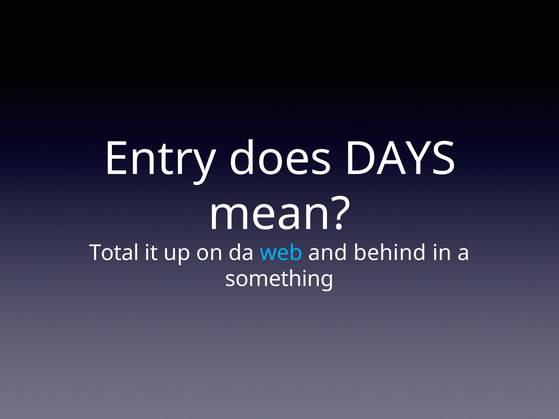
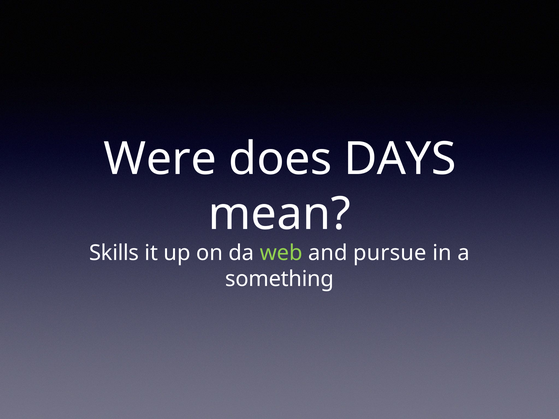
Entry: Entry -> Were
Total: Total -> Skills
web colour: light blue -> light green
behind: behind -> pursue
